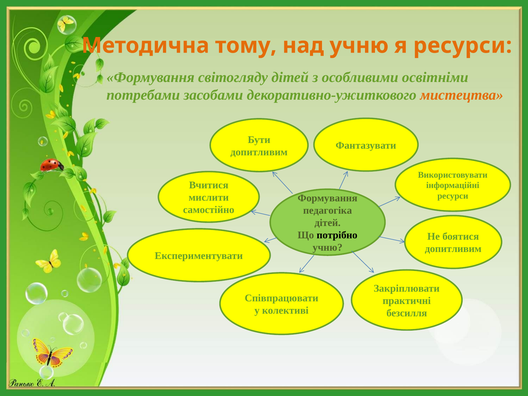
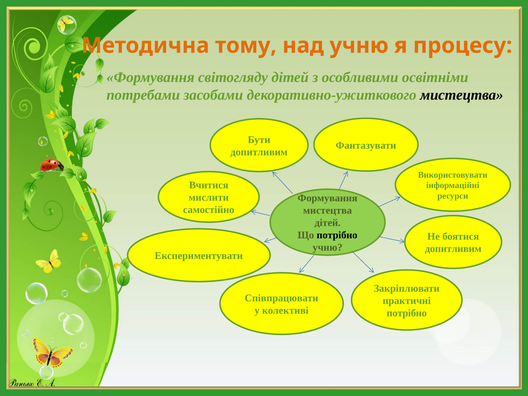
я ресурси: ресурси -> процесу
мистецтва at (462, 95) colour: orange -> black
педагогіка at (328, 211): педагогіка -> мистецтва
безсилля at (407, 313): безсилля -> потрібно
